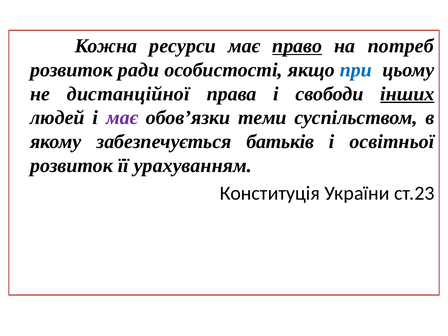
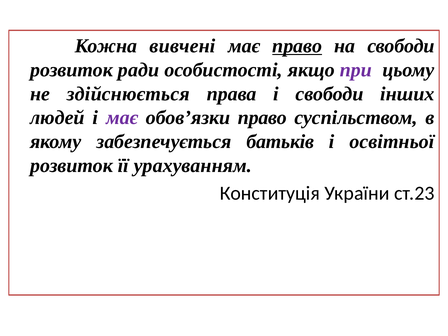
ресурси: ресурси -> вивчені
на потреб: потреб -> свободи
при colour: blue -> purple
дистанційної: дистанційної -> здійснюється
інших underline: present -> none
обов’язки теми: теми -> право
